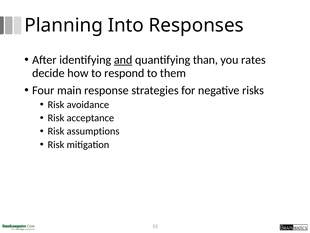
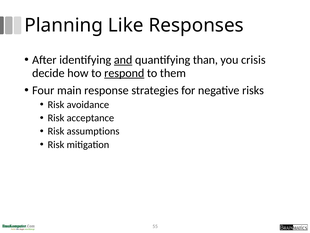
Into: Into -> Like
rates: rates -> crisis
respond underline: none -> present
